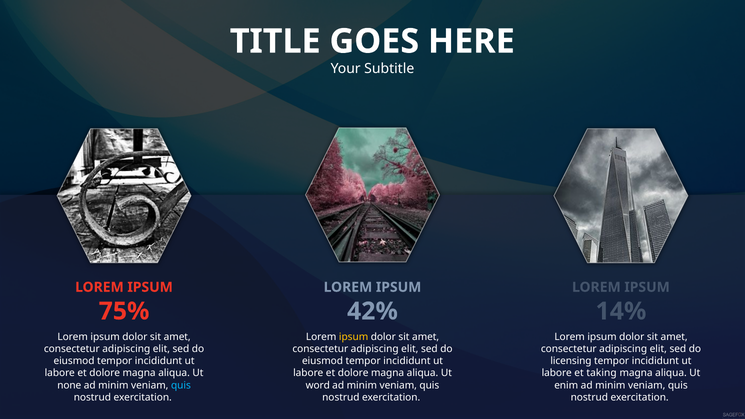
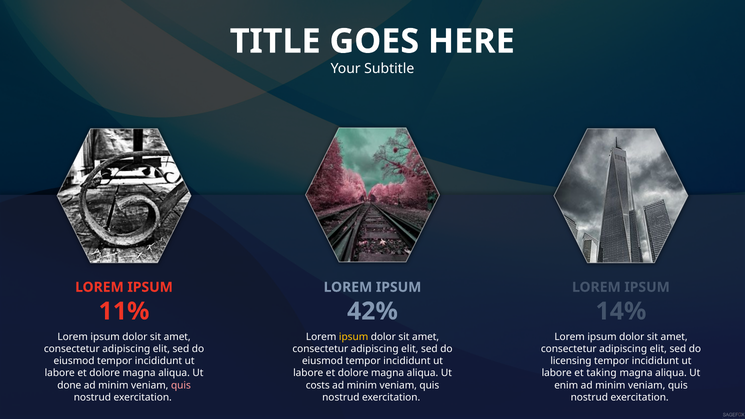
75%: 75% -> 11%
none: none -> done
quis at (181, 385) colour: light blue -> pink
word: word -> costs
